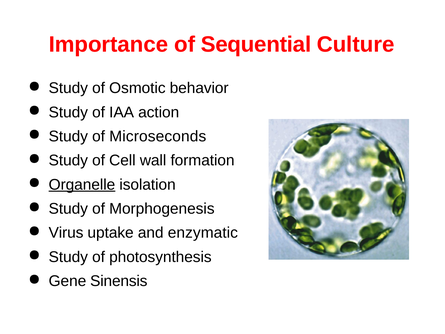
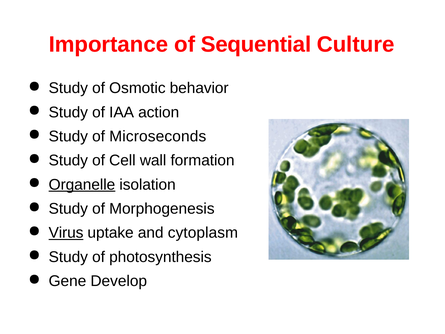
Virus underline: none -> present
enzymatic: enzymatic -> cytoplasm
Sinensis: Sinensis -> Develop
